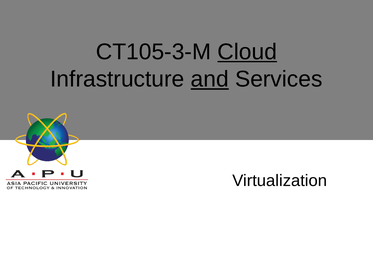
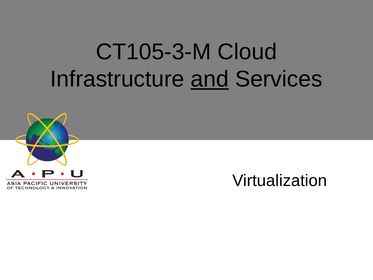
Cloud underline: present -> none
